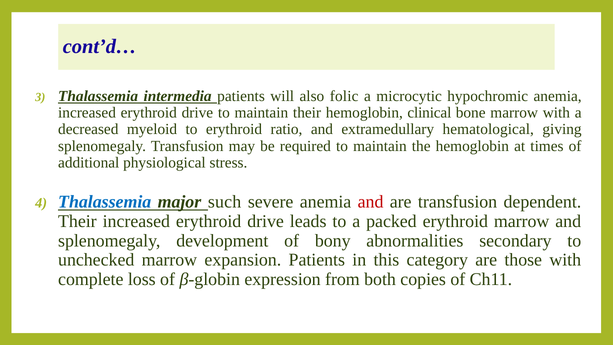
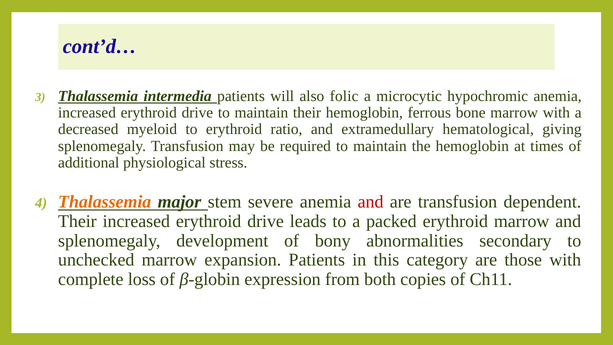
clinical: clinical -> ferrous
Thalassemia at (105, 202) colour: blue -> orange
such: such -> stem
